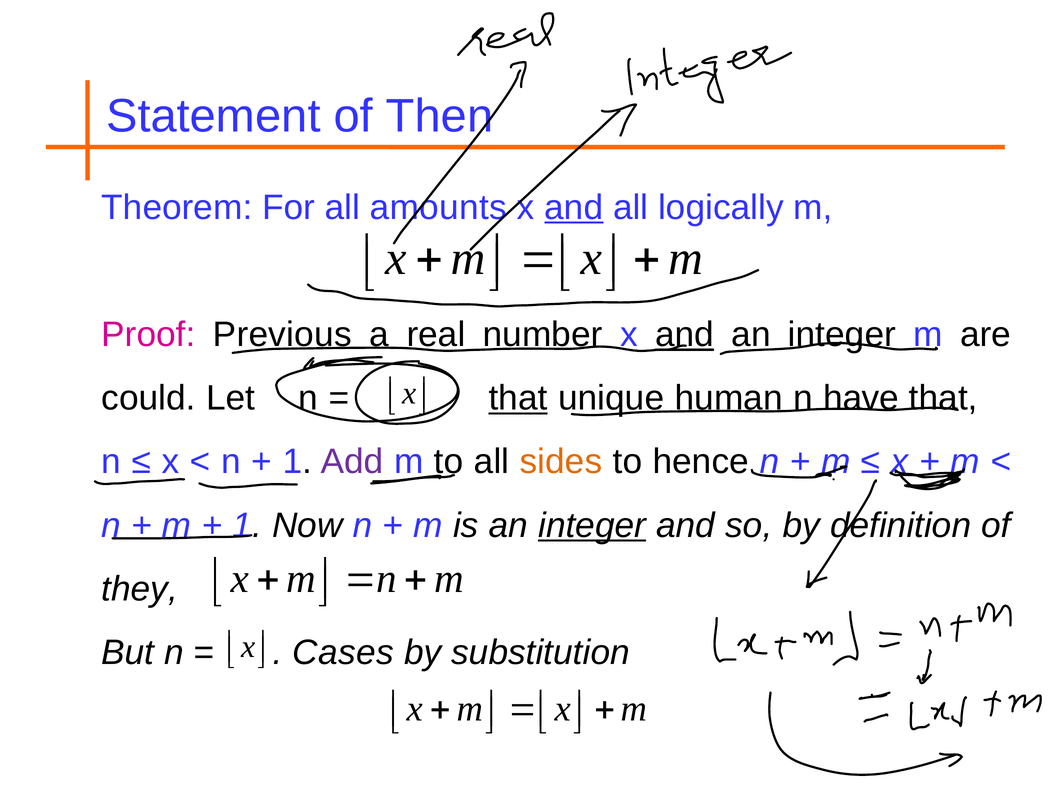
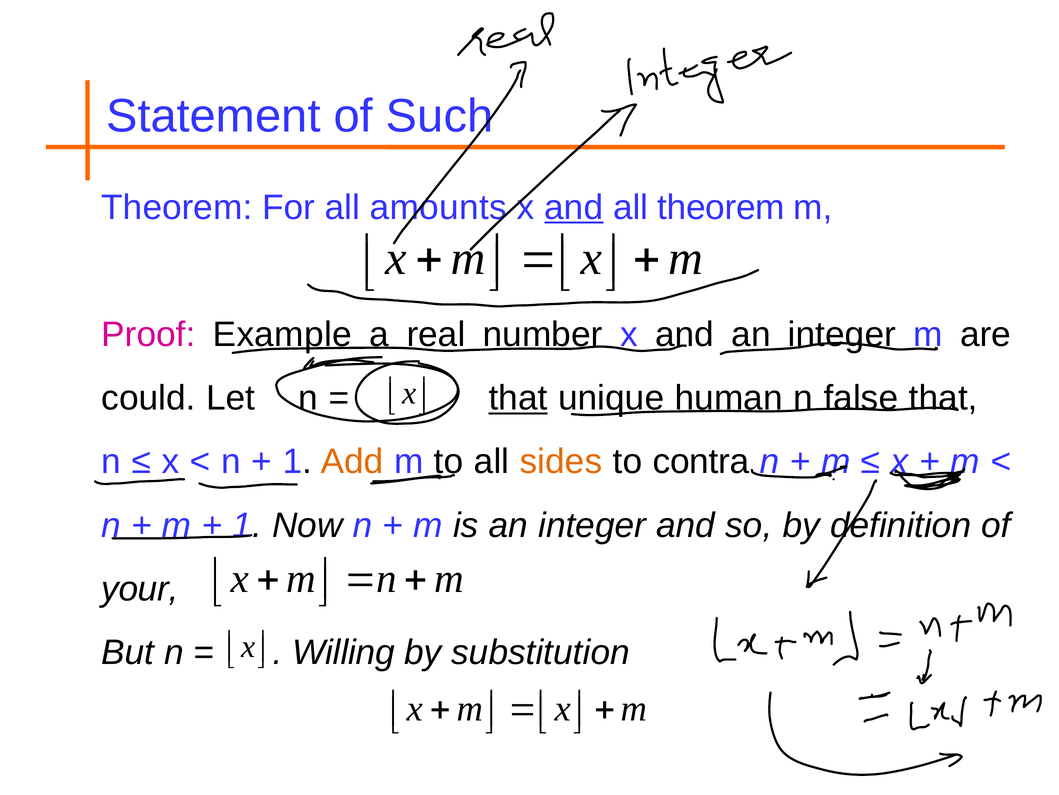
Then: Then -> Such
all logically: logically -> theorem
Previous: Previous -> Example
and at (685, 334) underline: present -> none
have: have -> false
Add colour: purple -> orange
hence: hence -> contra
integer at (592, 525) underline: present -> none
they: they -> your
Cases: Cases -> Willing
